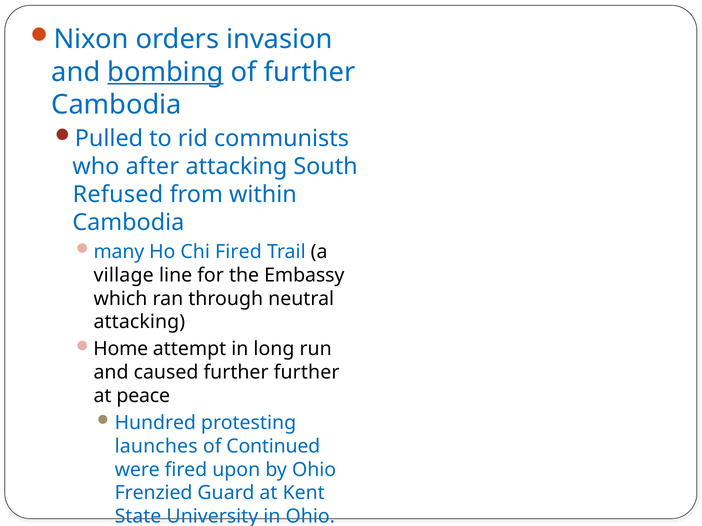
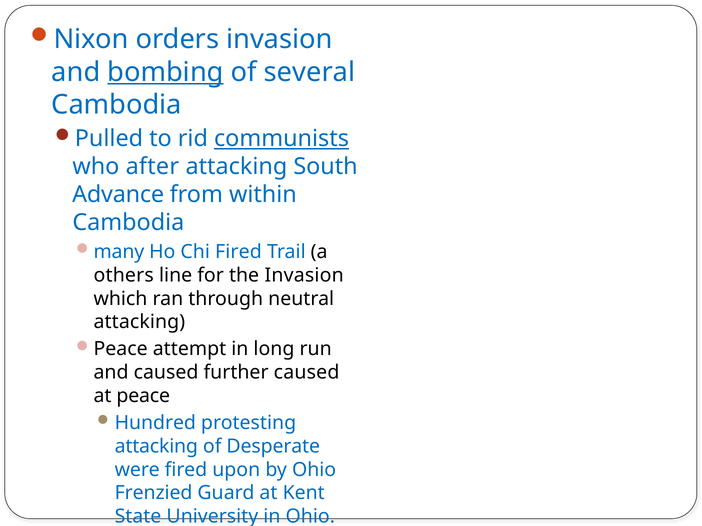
of further: further -> several
communists underline: none -> present
Refused: Refused -> Advance
village at (124, 275): village -> others
the Embassy: Embassy -> Invasion
Home at (121, 349): Home -> Peace
further further: further -> caused
launches at (156, 447): launches -> attacking
Continued: Continued -> Desperate
